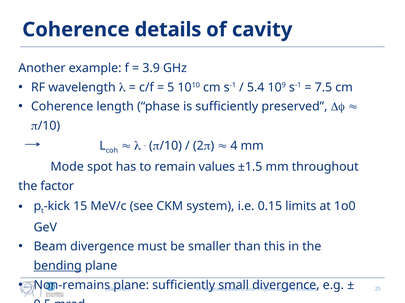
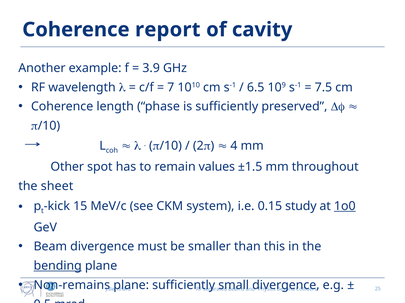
details: details -> report
5: 5 -> 7
5.4: 5.4 -> 6.5
Mode: Mode -> Other
factor: factor -> sheet
0.15 limits: limits -> study
1o0 underline: none -> present
